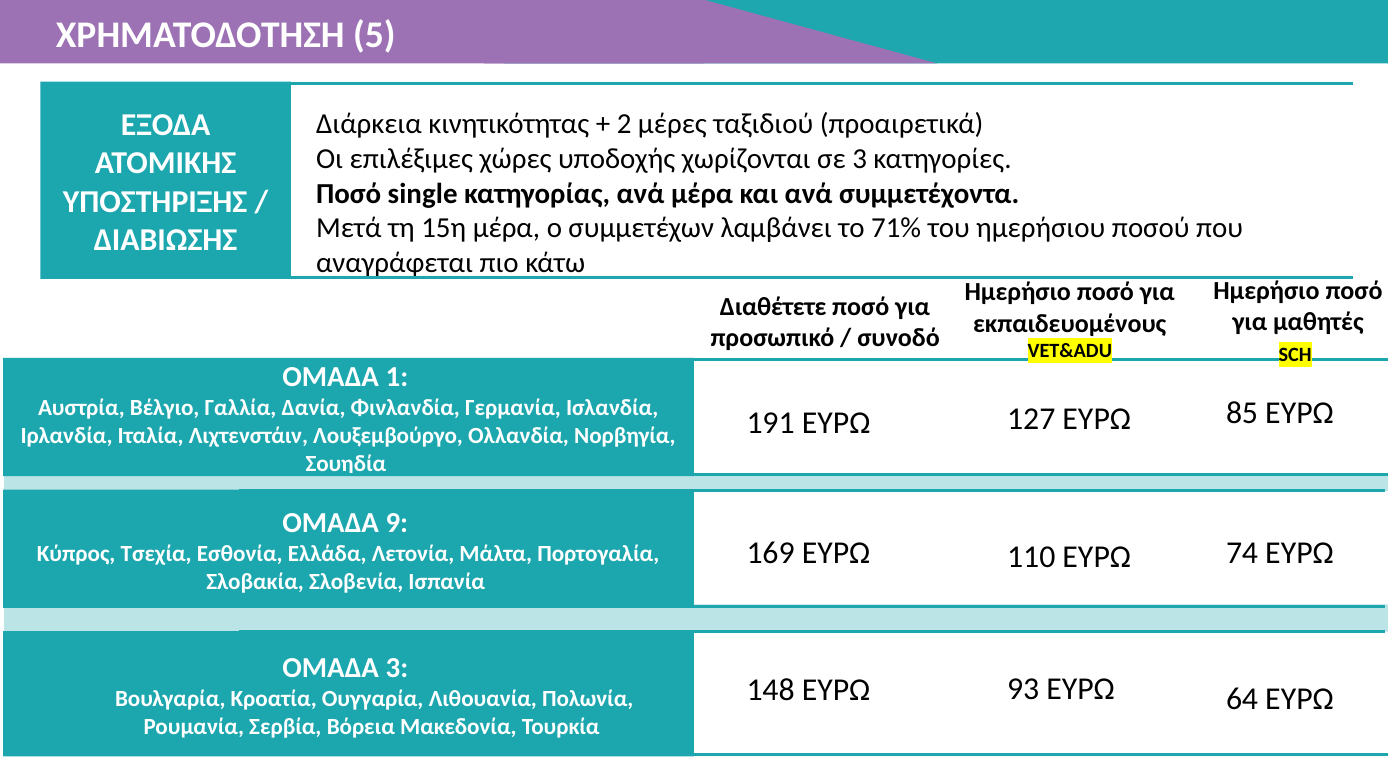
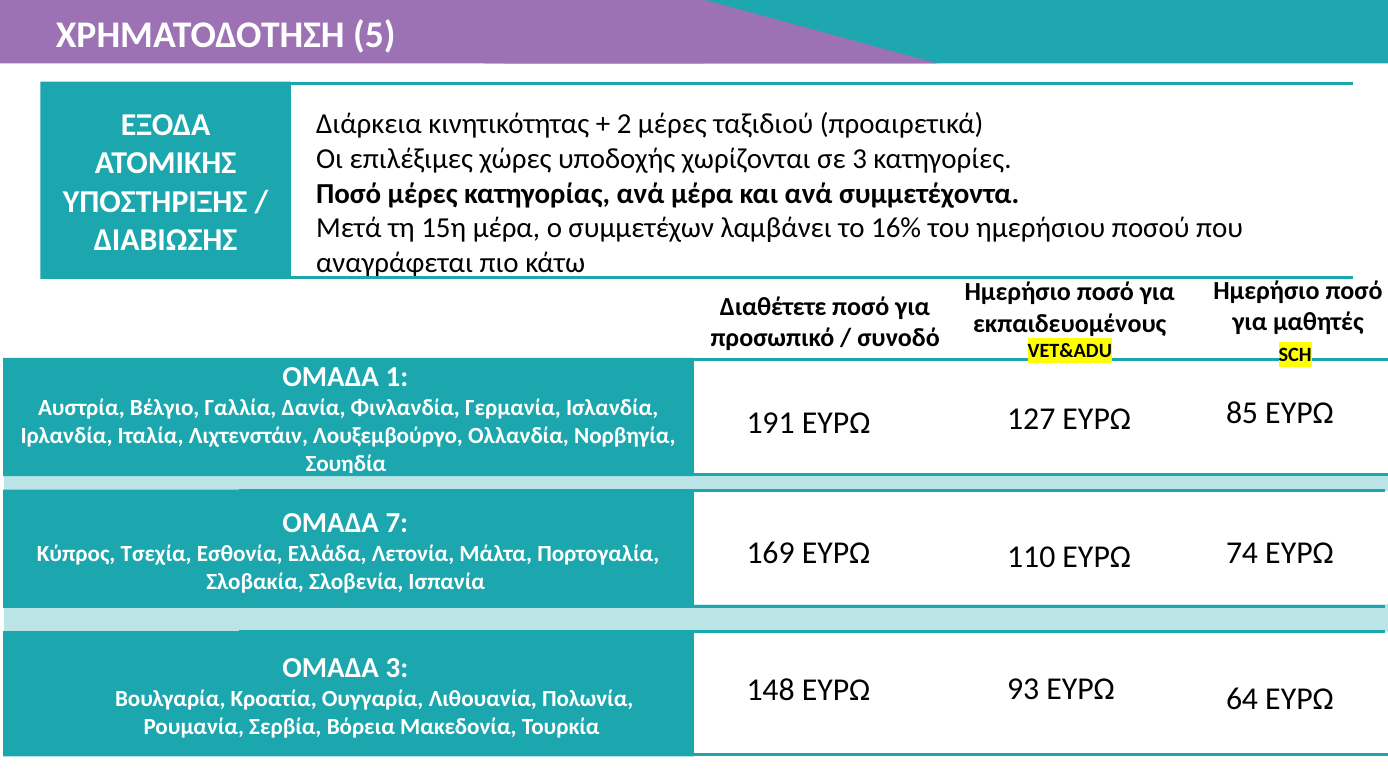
Ποσό single: single -> μέρες
71%: 71% -> 16%
9: 9 -> 7
